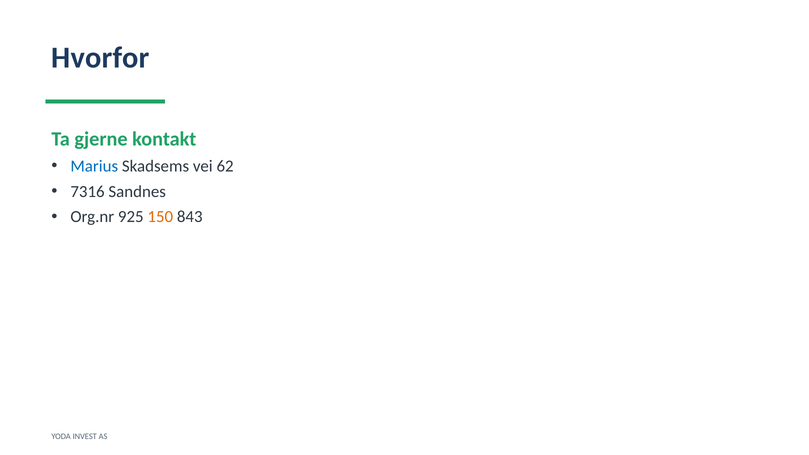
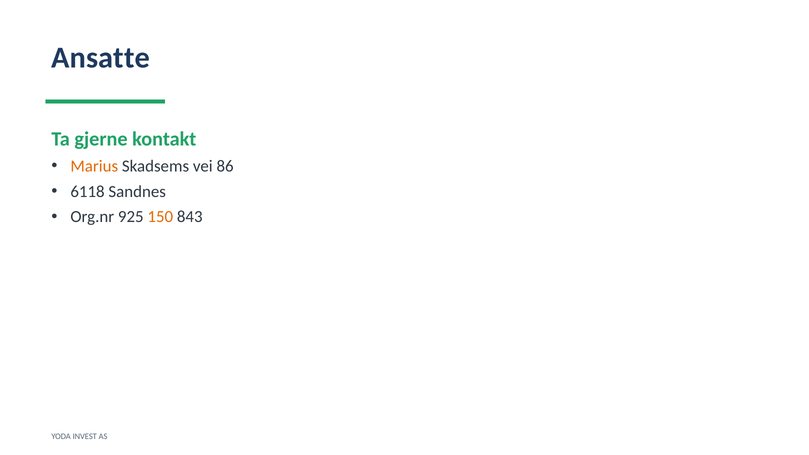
Hvorfor: Hvorfor -> Ansatte
Marius colour: blue -> orange
62: 62 -> 86
7316: 7316 -> 6118
